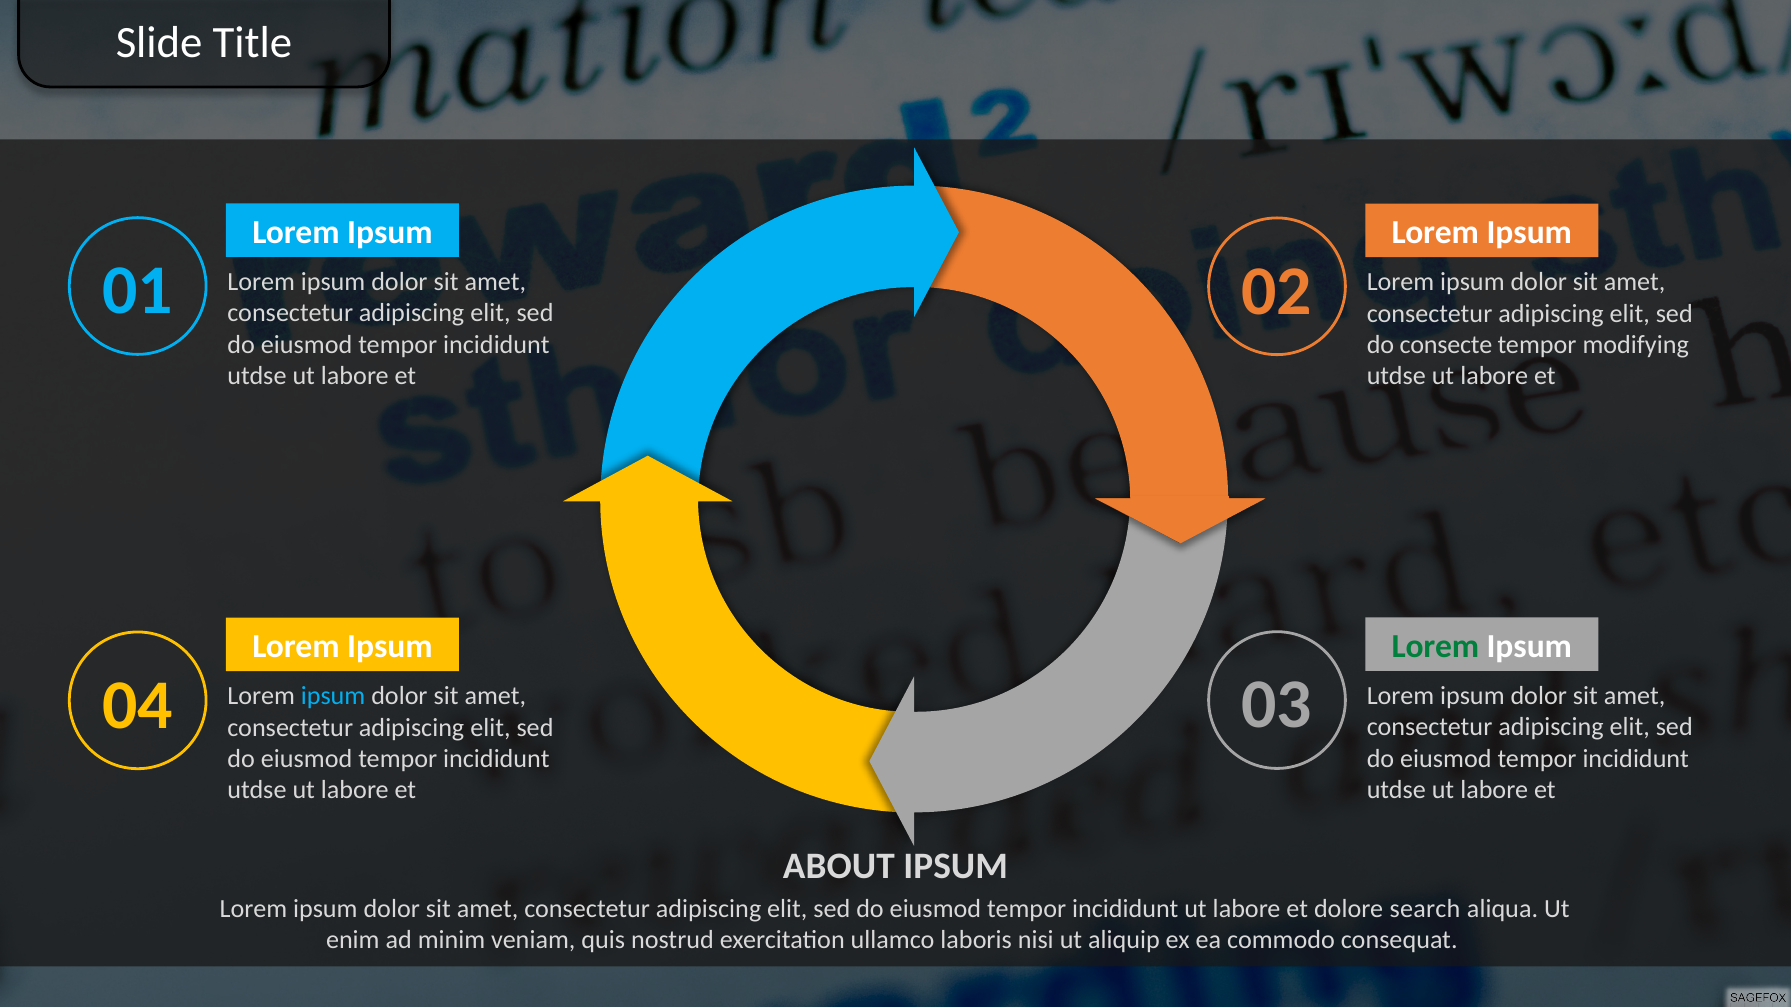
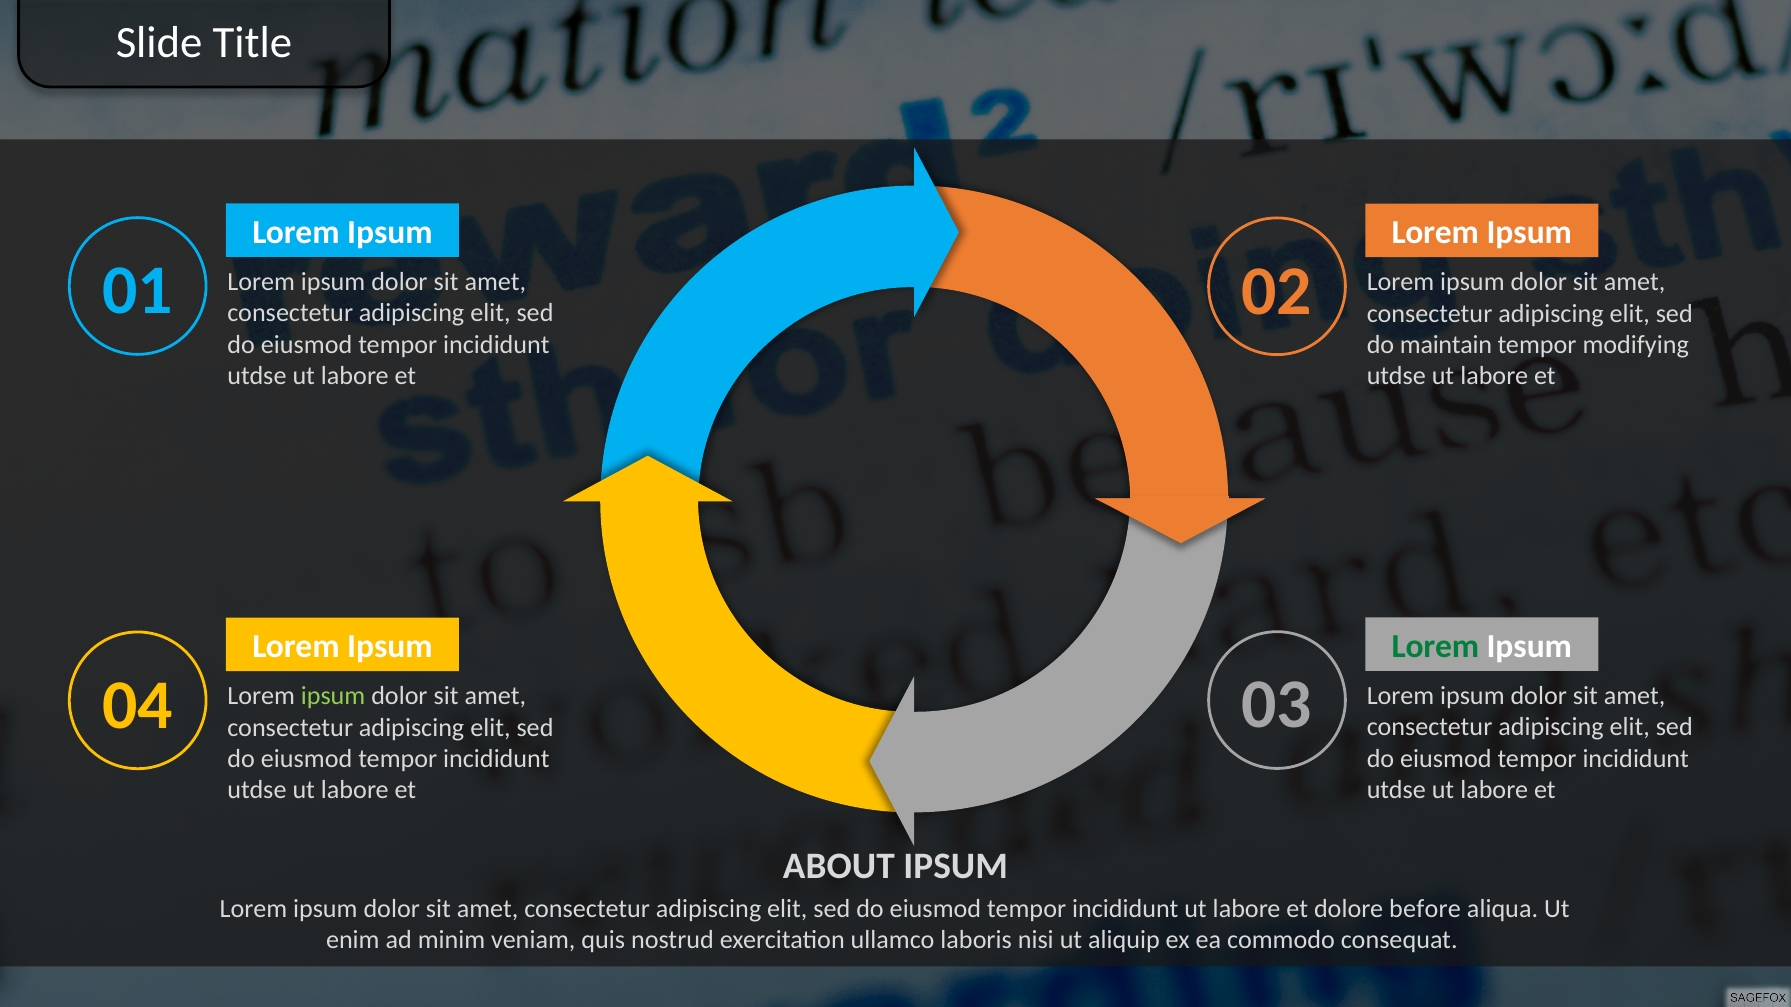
consecte: consecte -> maintain
ipsum at (333, 696) colour: light blue -> light green
search: search -> before
